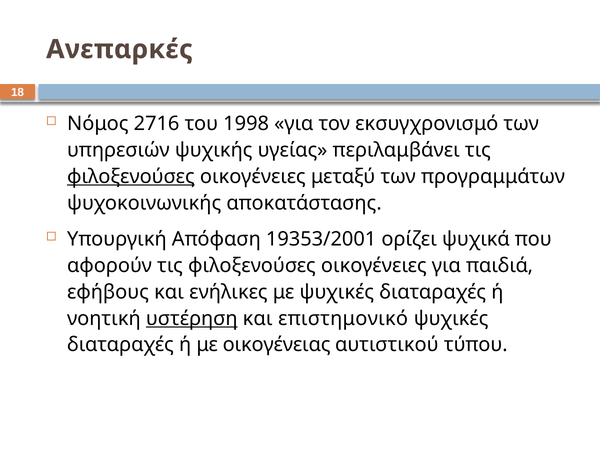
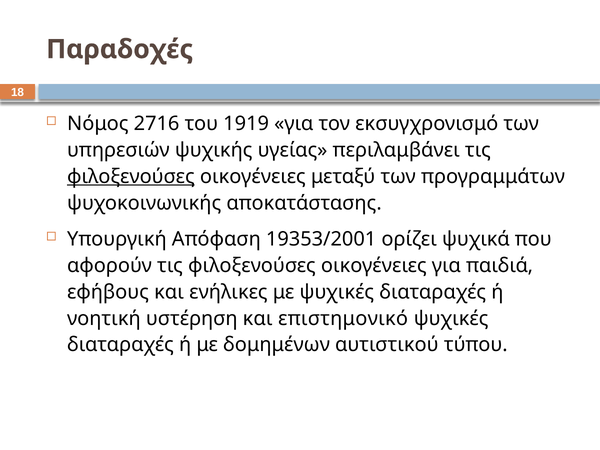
Ανεπαρκές: Ανεπαρκές -> Παραδοχές
1998: 1998 -> 1919
υστέρηση underline: present -> none
οικογένειας: οικογένειας -> δομημένων
